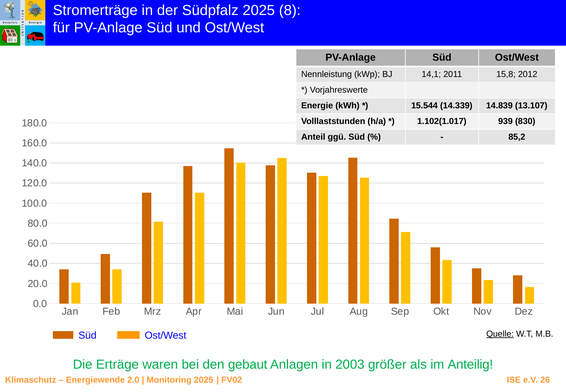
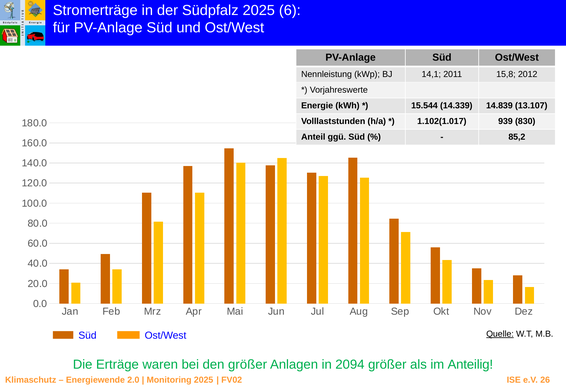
8: 8 -> 6
den gebaut: gebaut -> größer
2003: 2003 -> 2094
